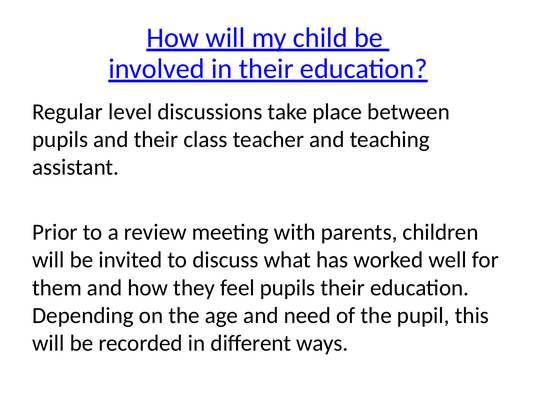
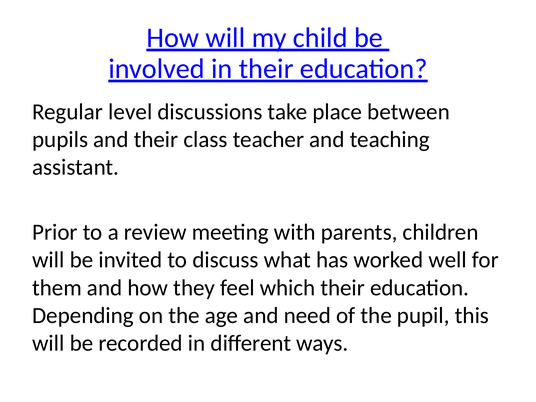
feel pupils: pupils -> which
